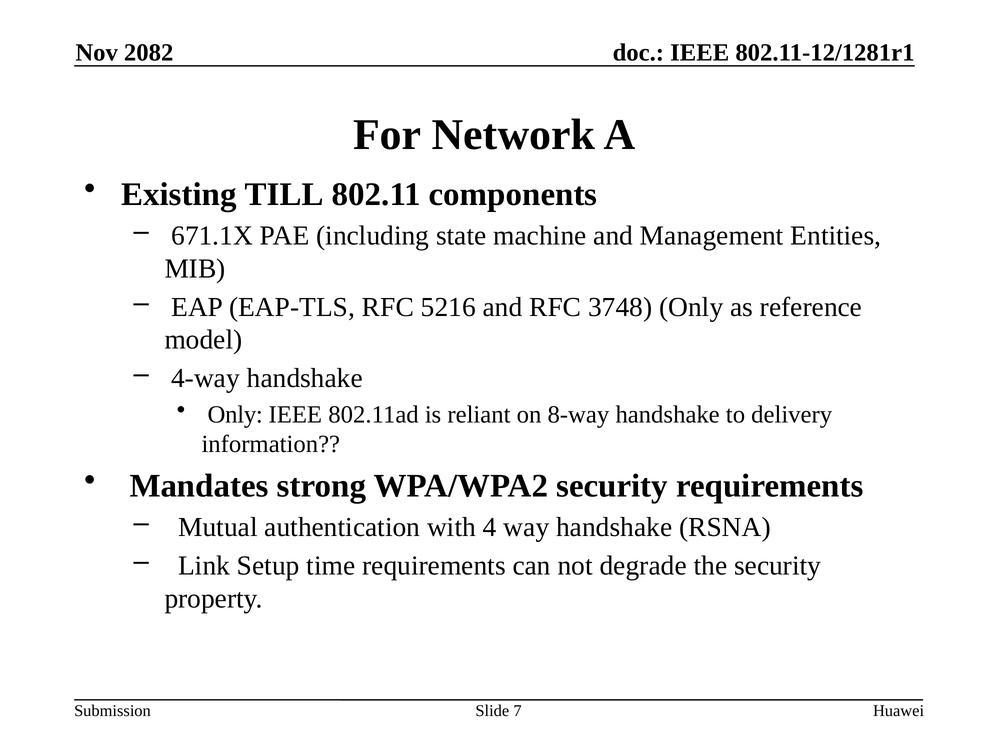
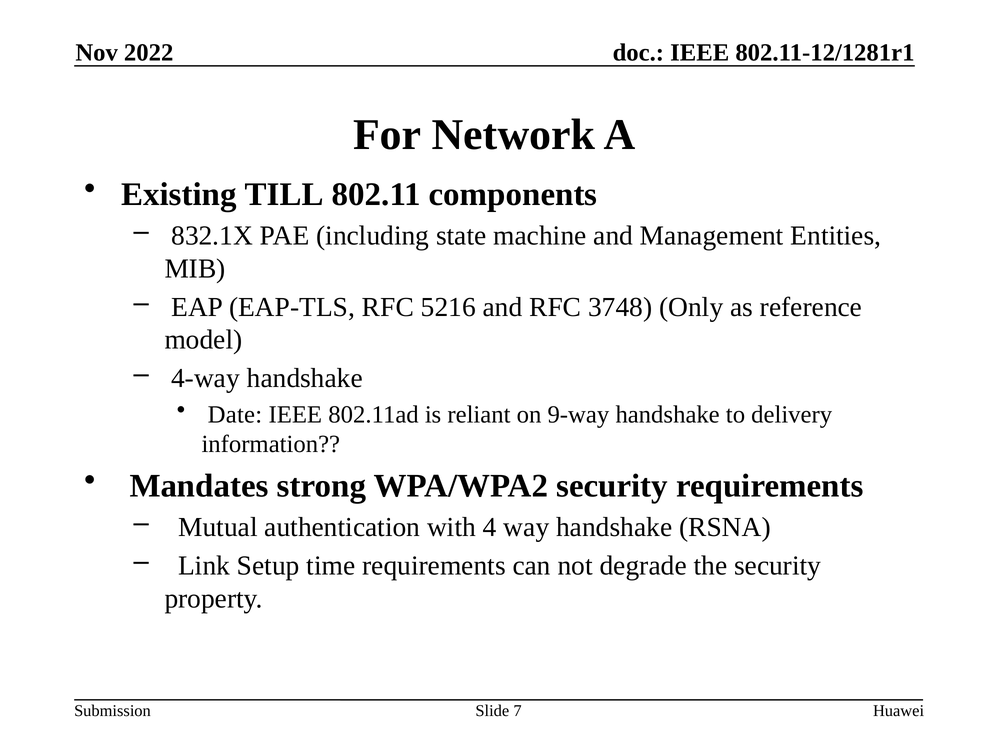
2082: 2082 -> 2022
671.1X: 671.1X -> 832.1X
Only at (235, 415): Only -> Date
8-way: 8-way -> 9-way
